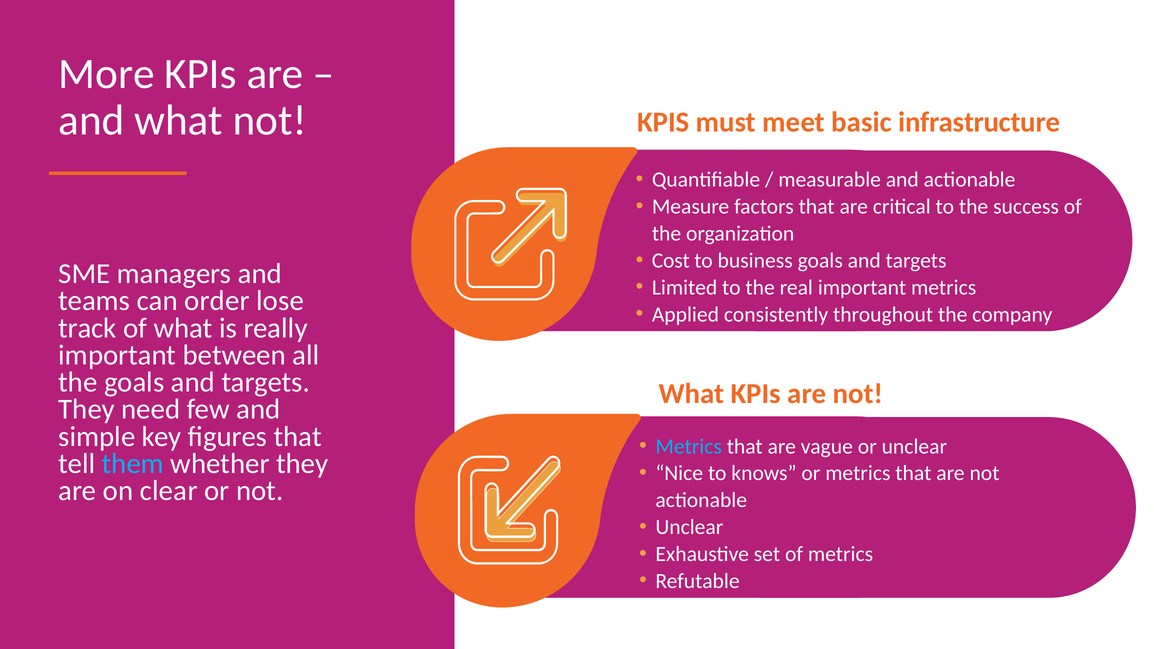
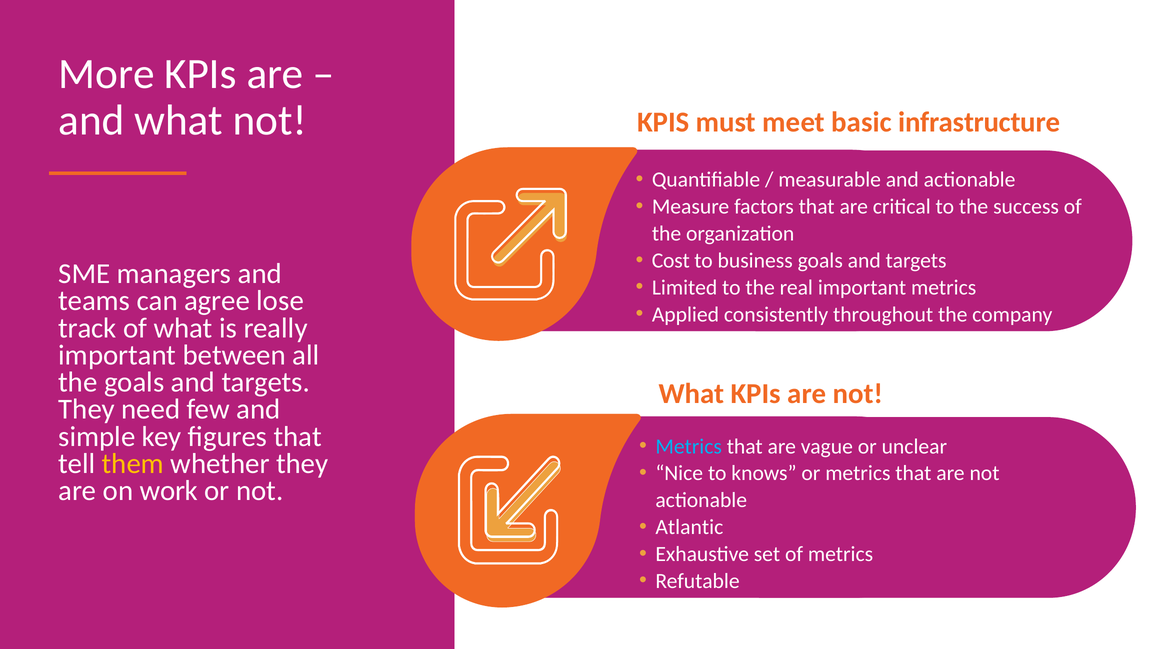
order: order -> agree
them colour: light blue -> yellow
clear: clear -> work
Unclear at (689, 527): Unclear -> Atlantic
